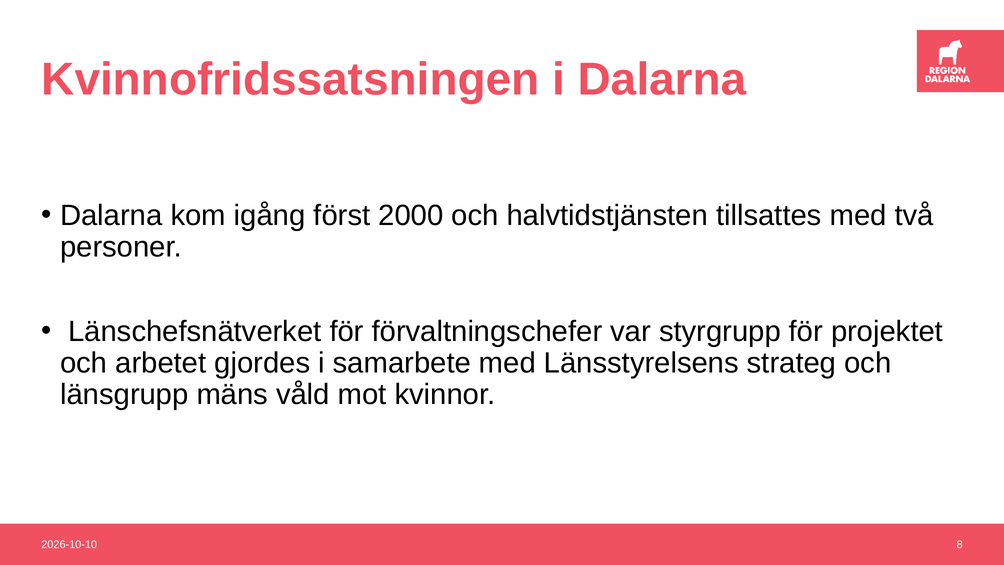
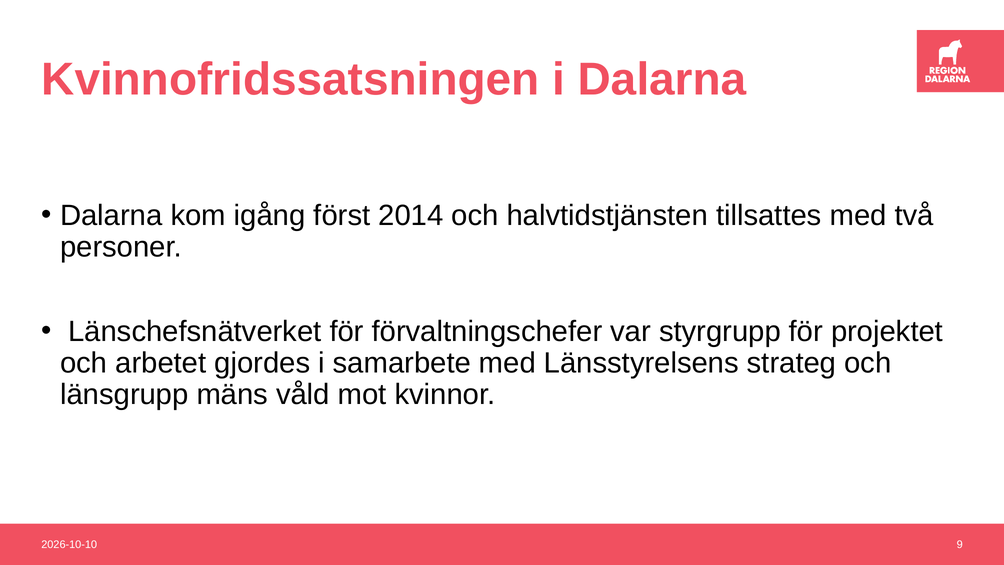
2000: 2000 -> 2014
8: 8 -> 9
